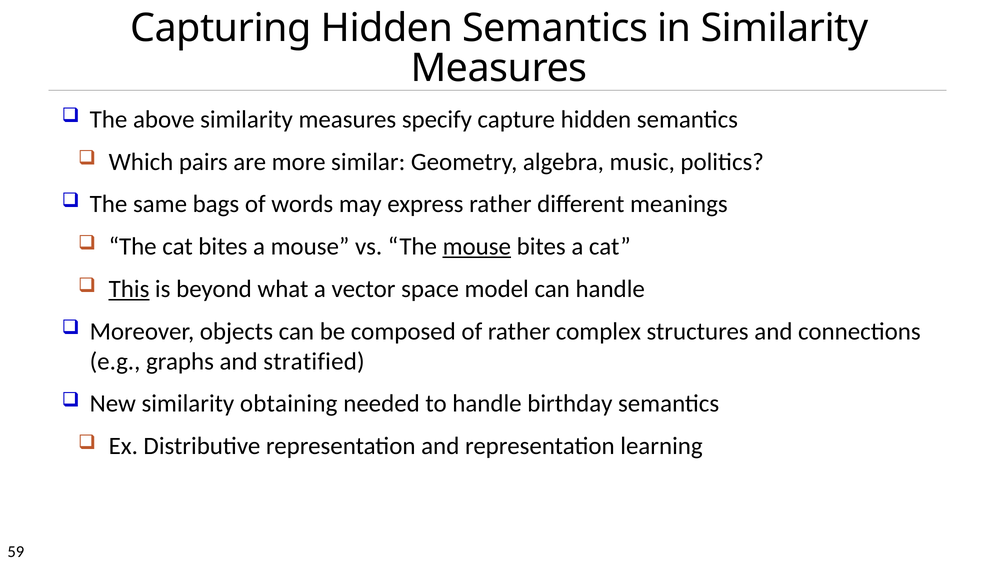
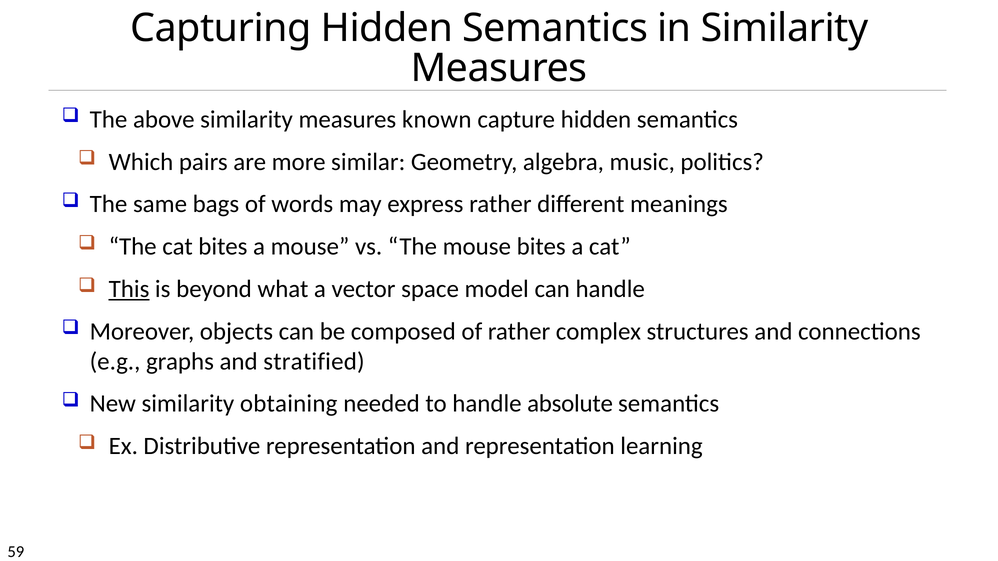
specify: specify -> known
mouse at (477, 247) underline: present -> none
birthday: birthday -> absolute
